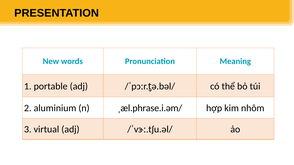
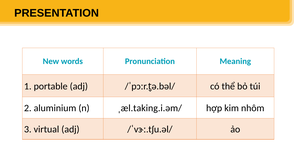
ˌæl.phrase.i.əm/: ˌæl.phrase.i.əm/ -> ˌæl.taking.i.əm/
